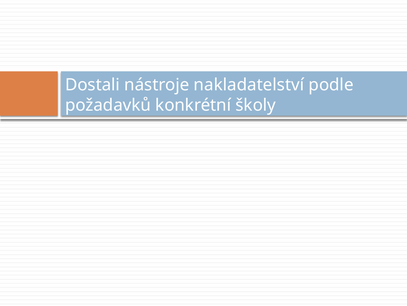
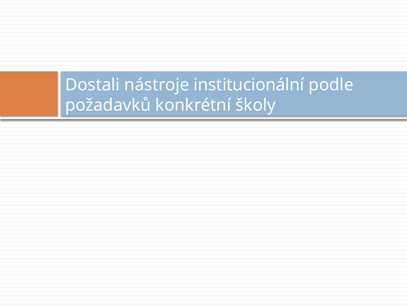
nakladatelství: nakladatelství -> institucionální
